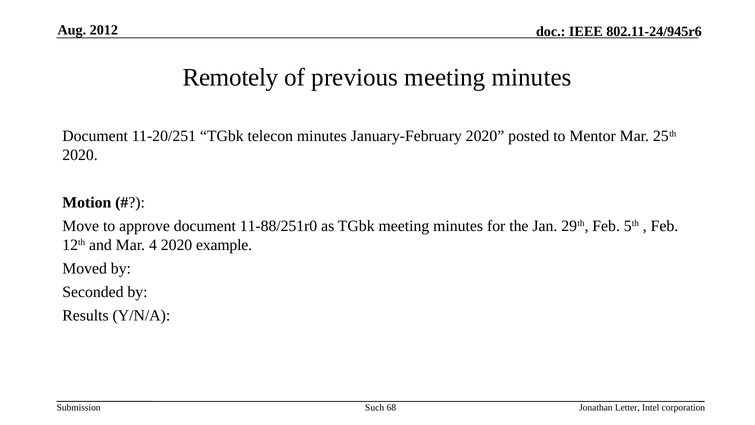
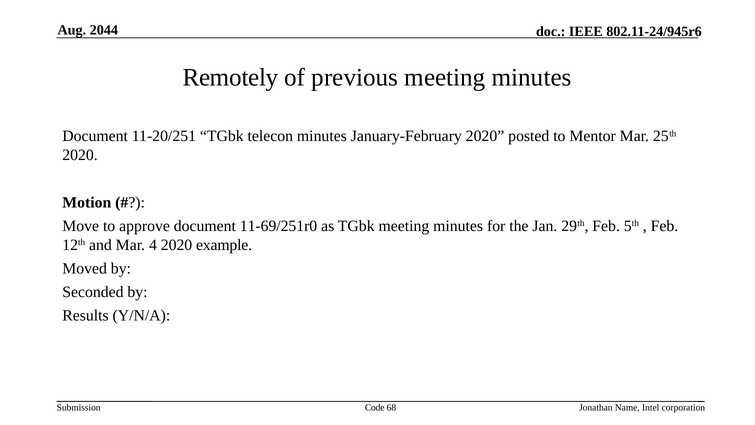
2012: 2012 -> 2044
11-88/251r0: 11-88/251r0 -> 11-69/251r0
Such: Such -> Code
Letter: Letter -> Name
